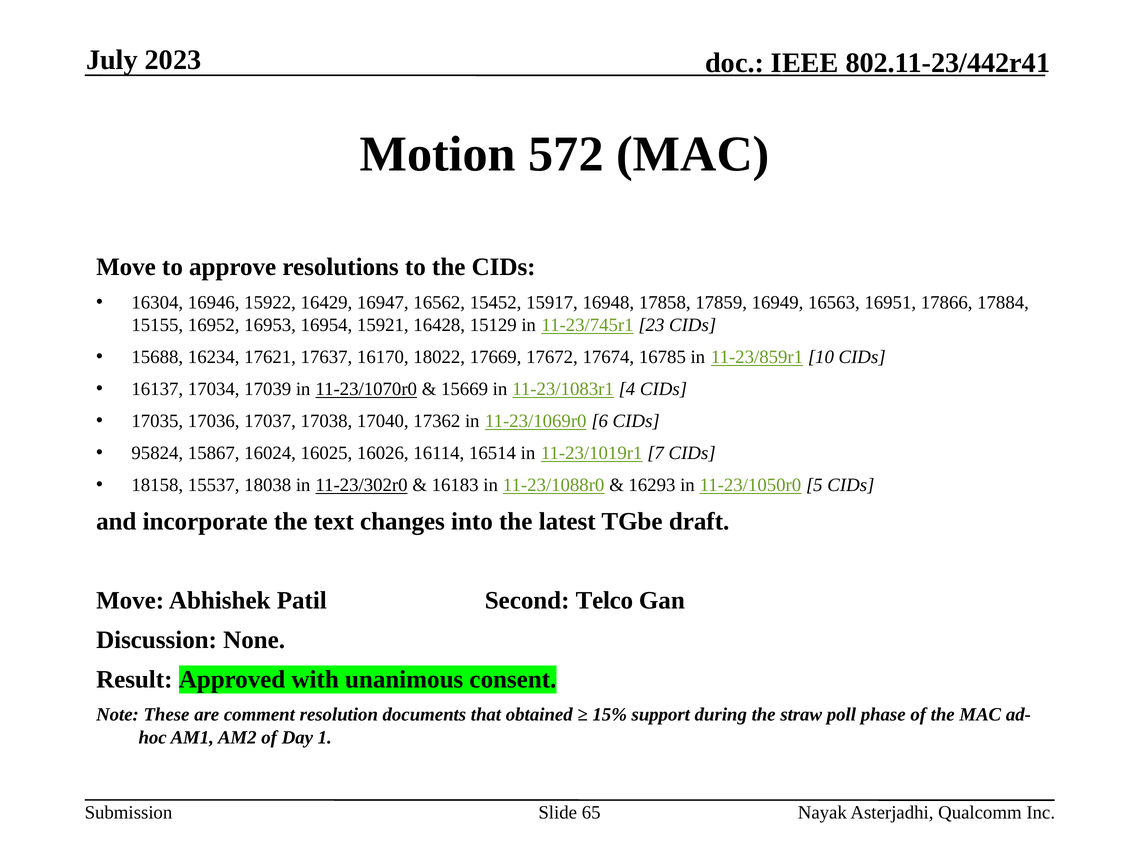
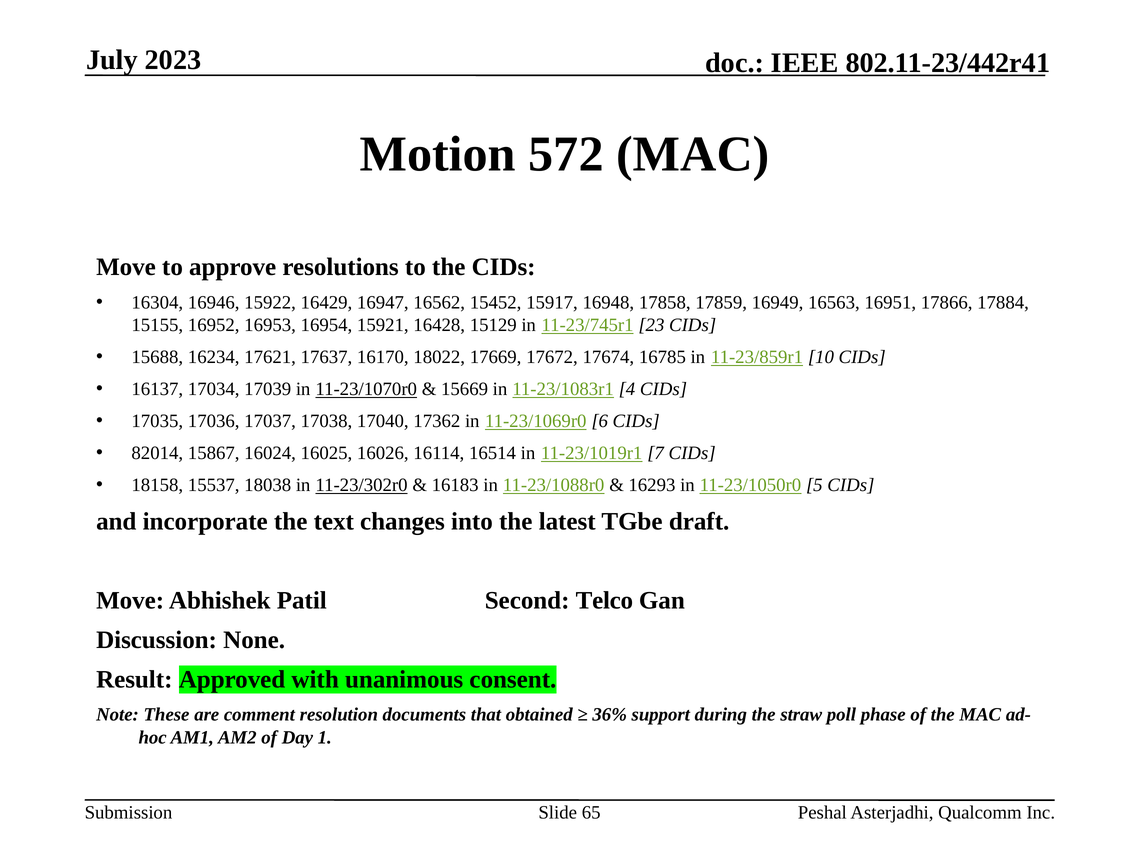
95824: 95824 -> 82014
15%: 15% -> 36%
Nayak: Nayak -> Peshal
